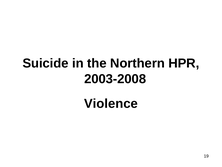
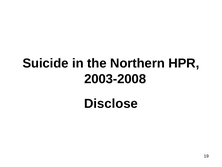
Violence: Violence -> Disclose
